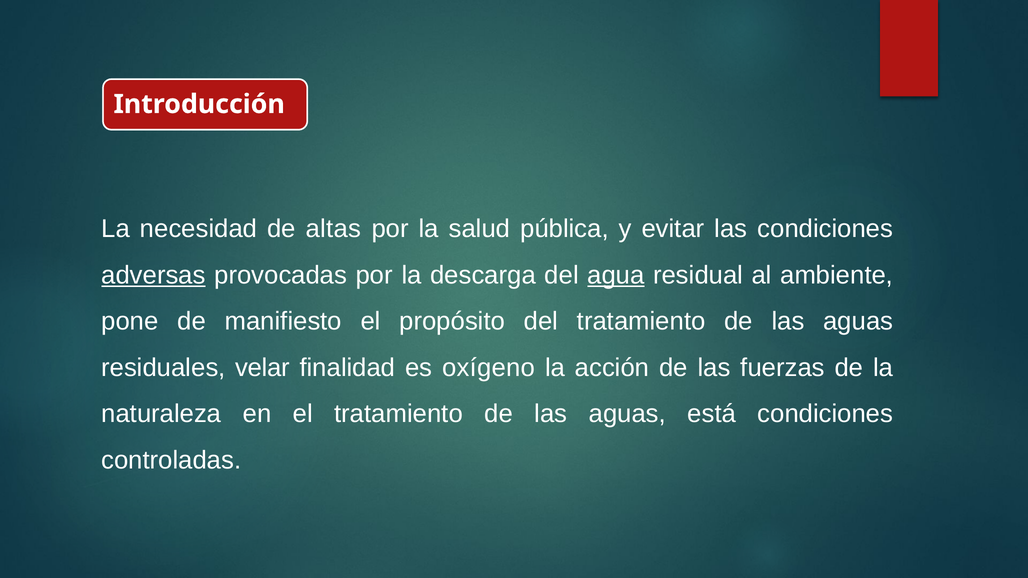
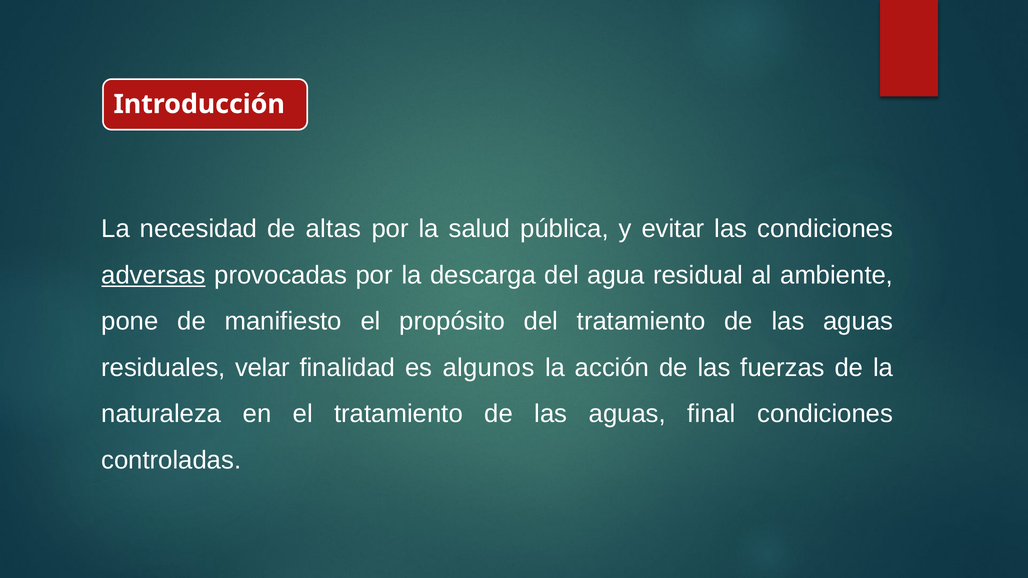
agua underline: present -> none
oxígeno: oxígeno -> algunos
está: está -> final
